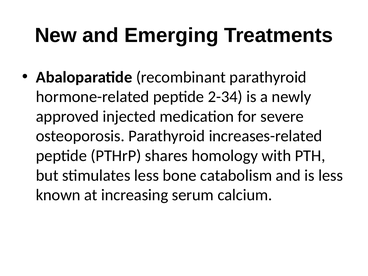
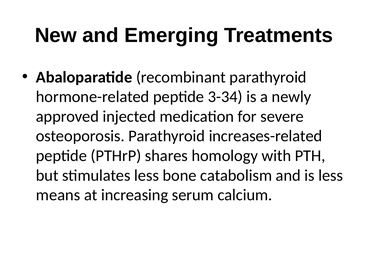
2-34: 2-34 -> 3-34
known: known -> means
